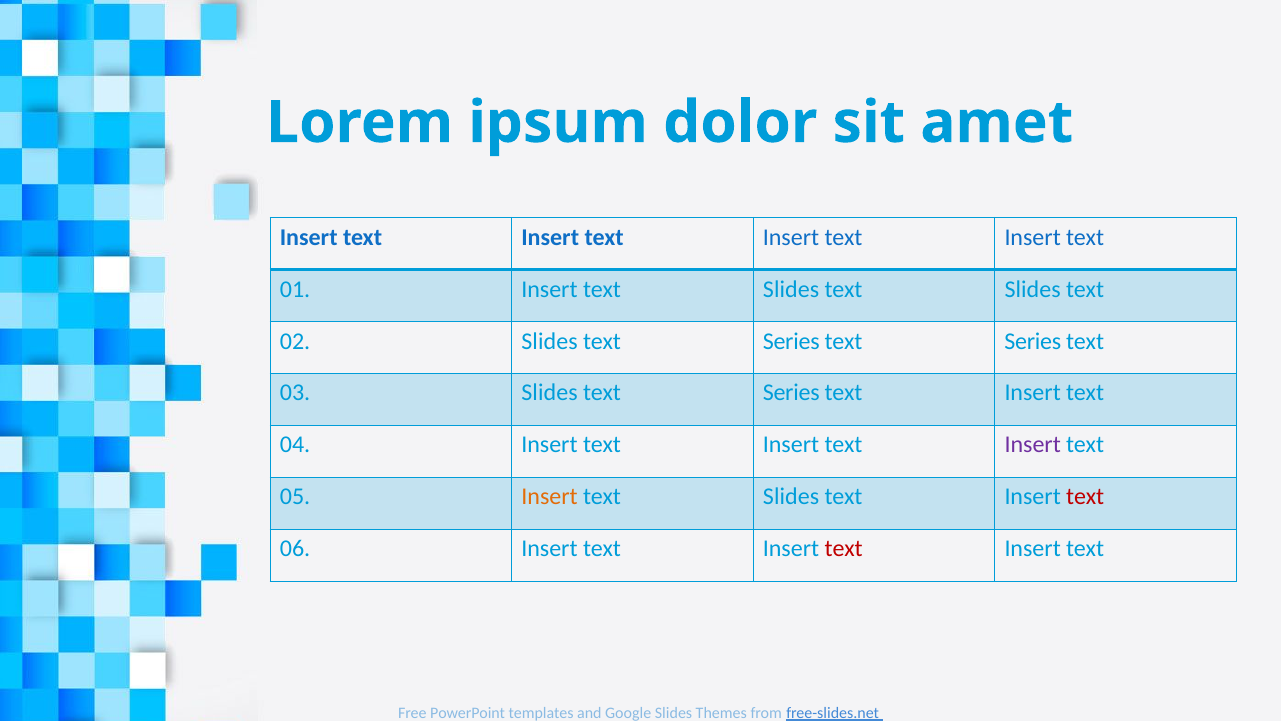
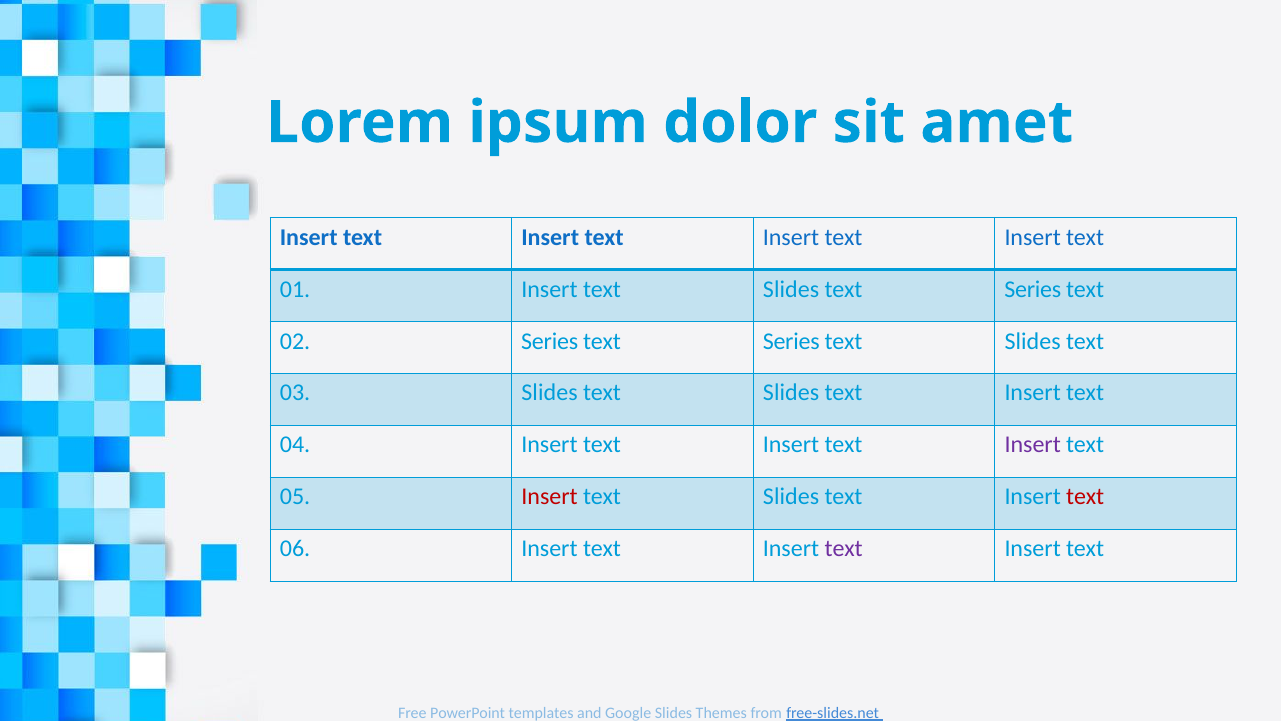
Slides at (1033, 289): Slides -> Series
02 Slides: Slides -> Series
Series at (1033, 341): Series -> Slides
Series at (791, 393): Series -> Slides
Insert at (550, 497) colour: orange -> red
text at (844, 549) colour: red -> purple
